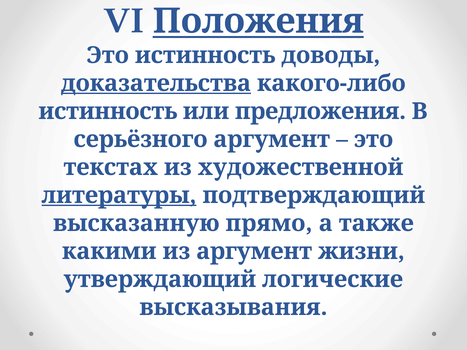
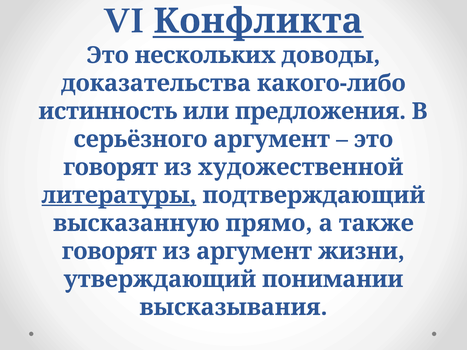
Положения: Положения -> Конфликта
Это истинность: истинность -> нескольких
доказательства underline: present -> none
текстах at (111, 167): текстах -> говорят
какими at (109, 251): какими -> говорят
логические: логические -> понимании
